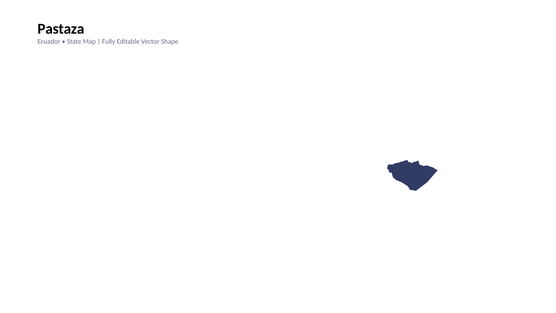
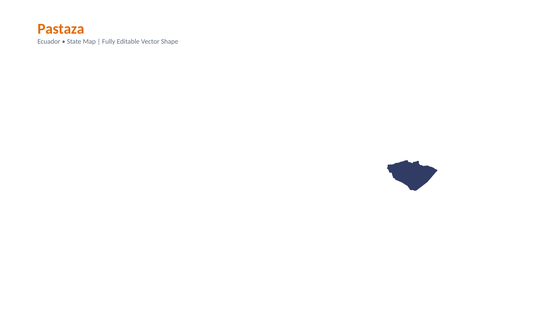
Pastaza colour: black -> orange
